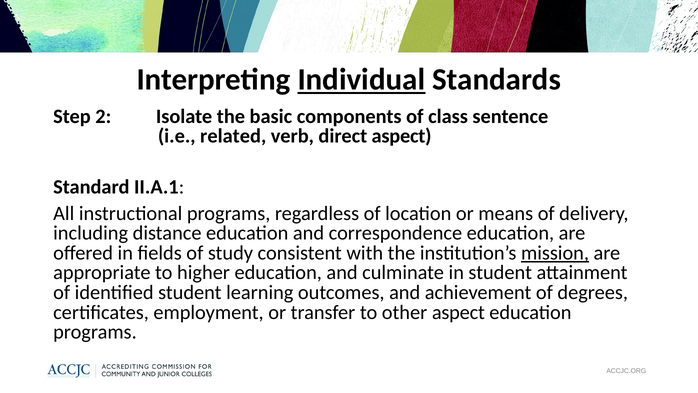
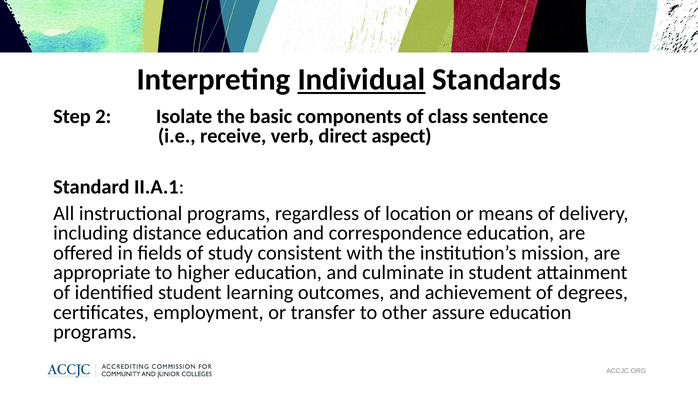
related: related -> receive
mission underline: present -> none
other aspect: aspect -> assure
